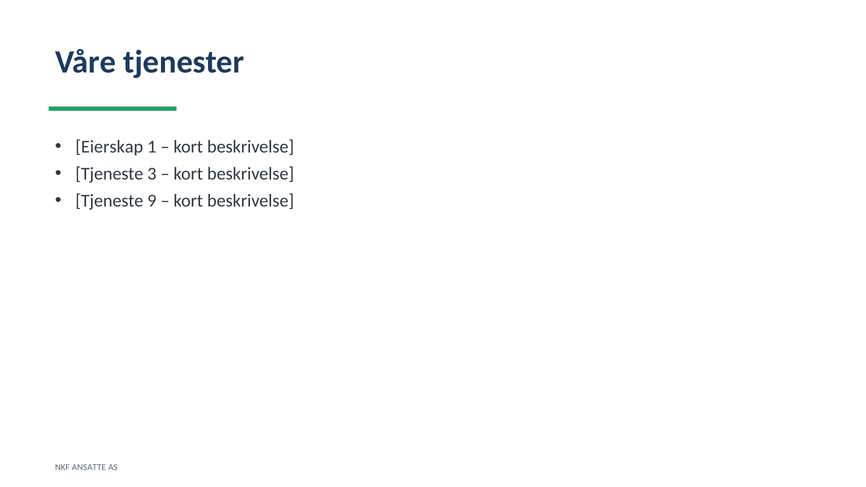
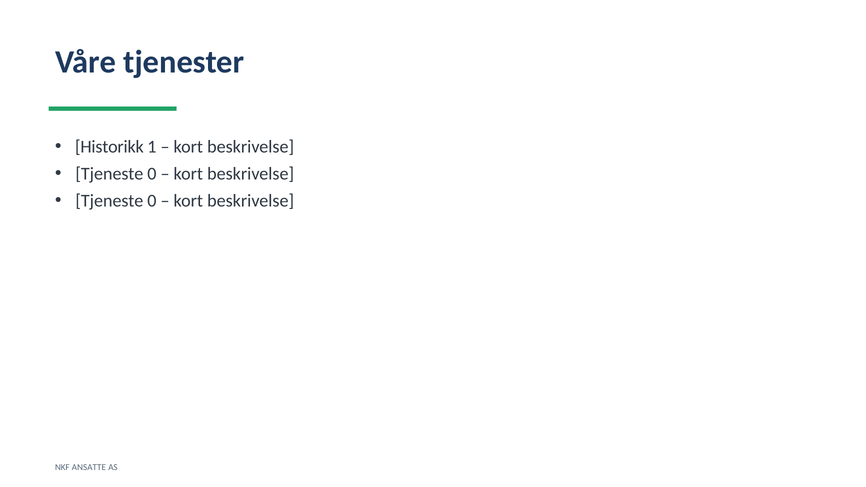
Eierskap: Eierskap -> Historikk
3 at (152, 174): 3 -> 0
9 at (152, 201): 9 -> 0
